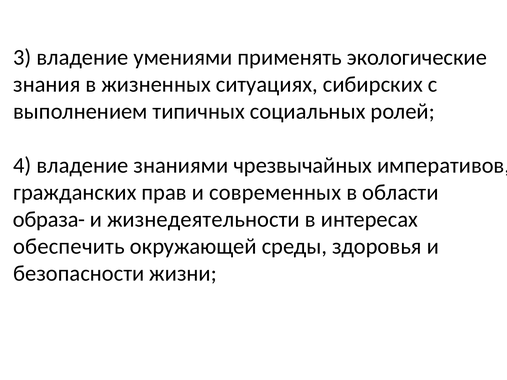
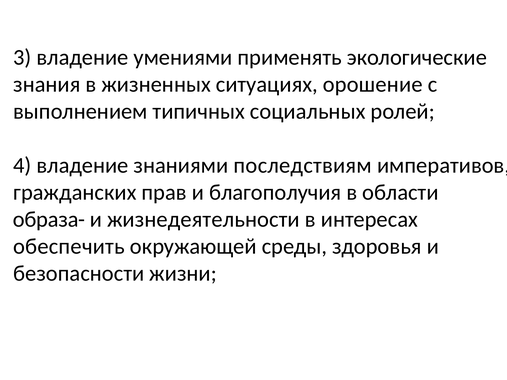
сибирских: сибирских -> орошение
чрезвычайных: чрезвычайных -> последствиям
современных: современных -> благополучия
